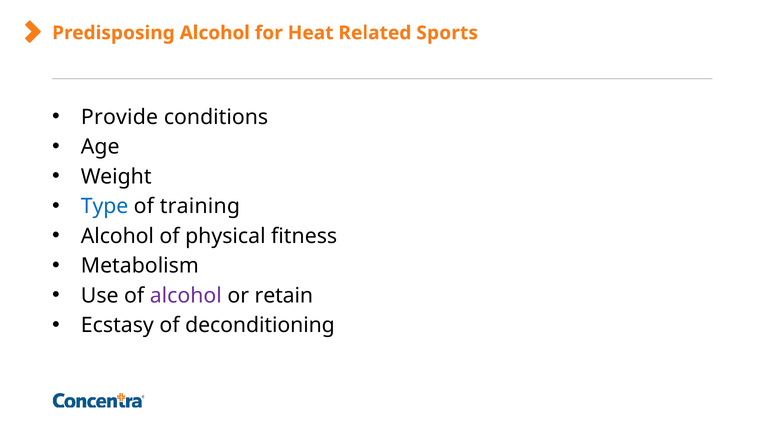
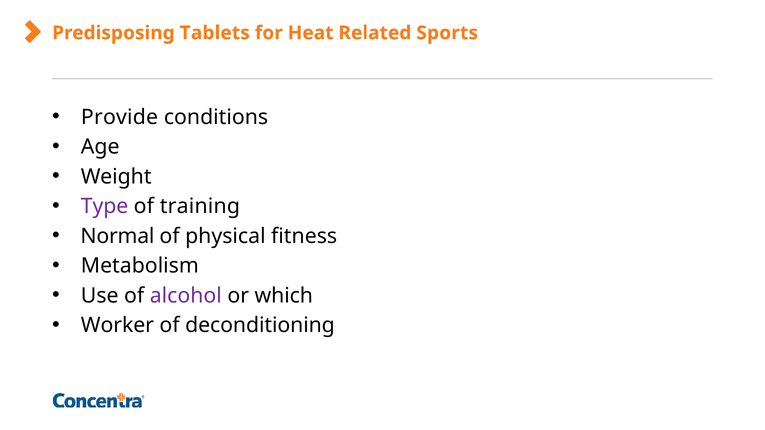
Predisposing Alcohol: Alcohol -> Tablets
Type colour: blue -> purple
Alcohol at (117, 236): Alcohol -> Normal
retain: retain -> which
Ecstasy: Ecstasy -> Worker
